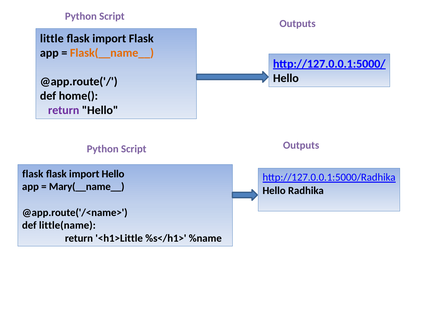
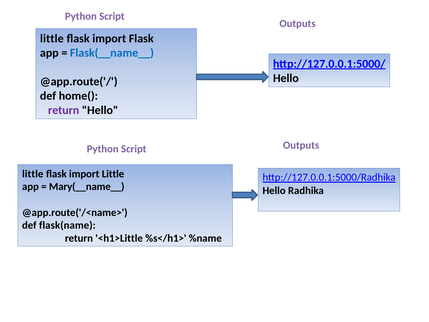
Flask(__name__ colour: orange -> blue
flask at (33, 174): flask -> little
import Hello: Hello -> Little
little(name: little(name -> flask(name
